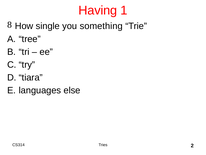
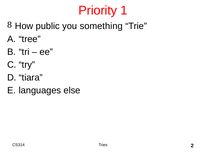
Having: Having -> Priority
single: single -> public
